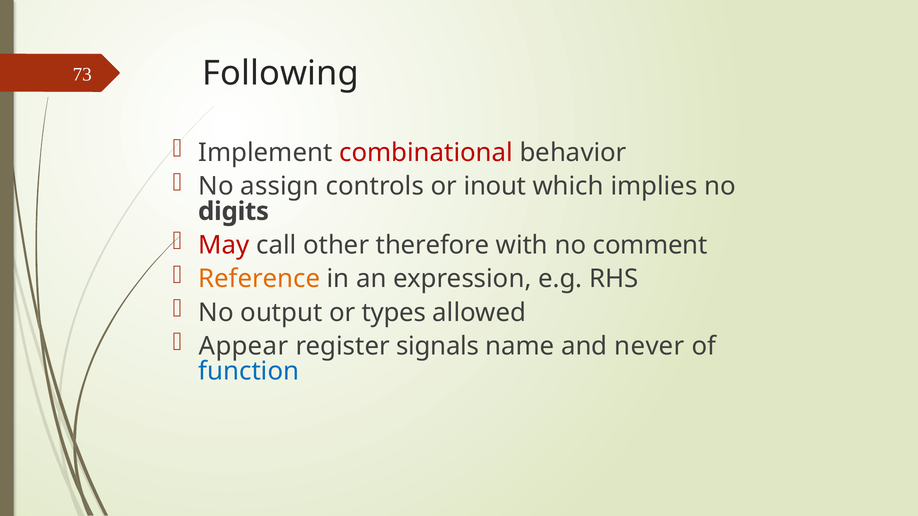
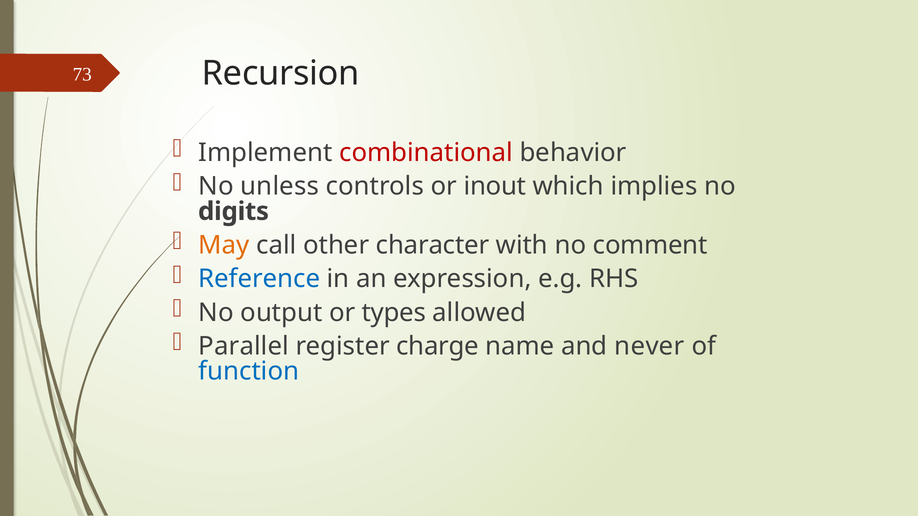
Following: Following -> Recursion
assign: assign -> unless
May colour: red -> orange
therefore: therefore -> character
Reference colour: orange -> blue
Appear: Appear -> Parallel
signals: signals -> charge
